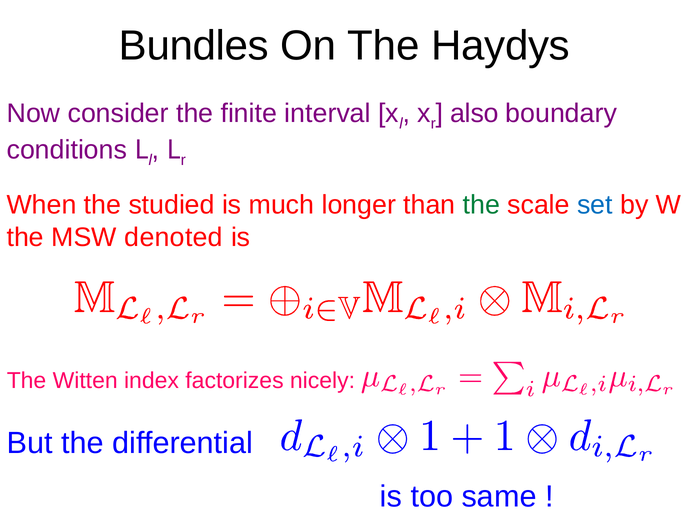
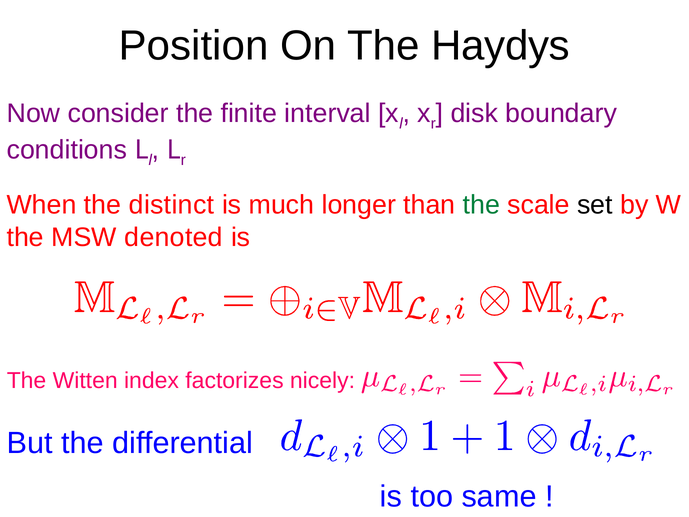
Bundles: Bundles -> Position
also: also -> disk
studied: studied -> distinct
set colour: blue -> black
